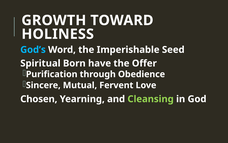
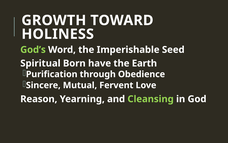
God’s colour: light blue -> light green
Offer: Offer -> Earth
Chosen: Chosen -> Reason
